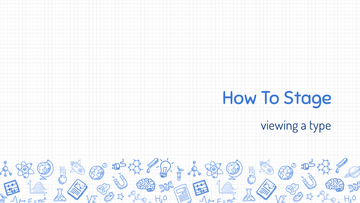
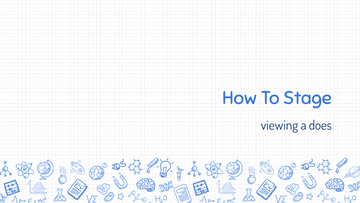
type: type -> does
